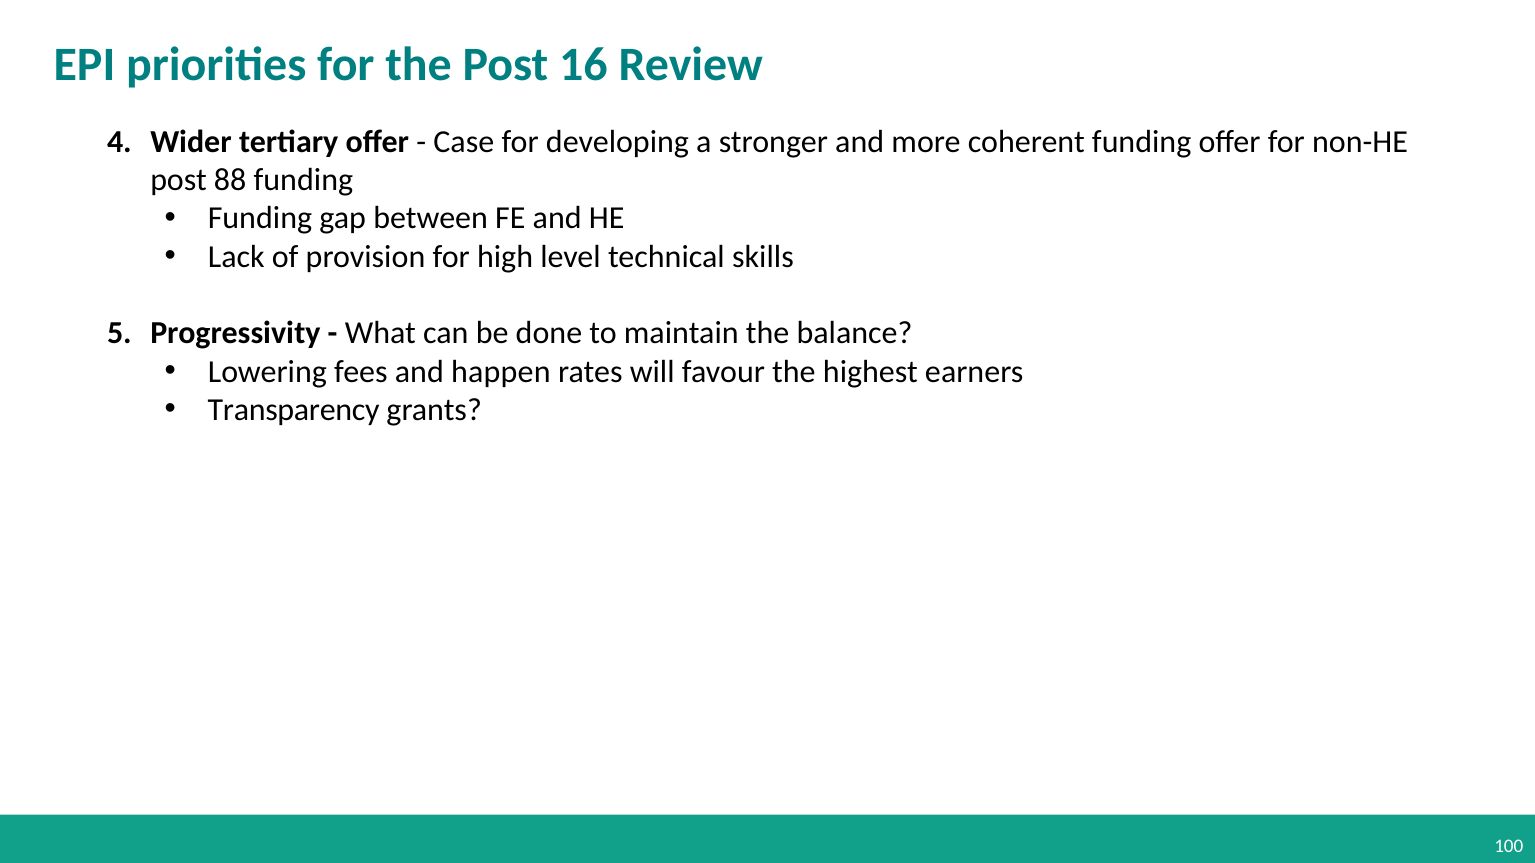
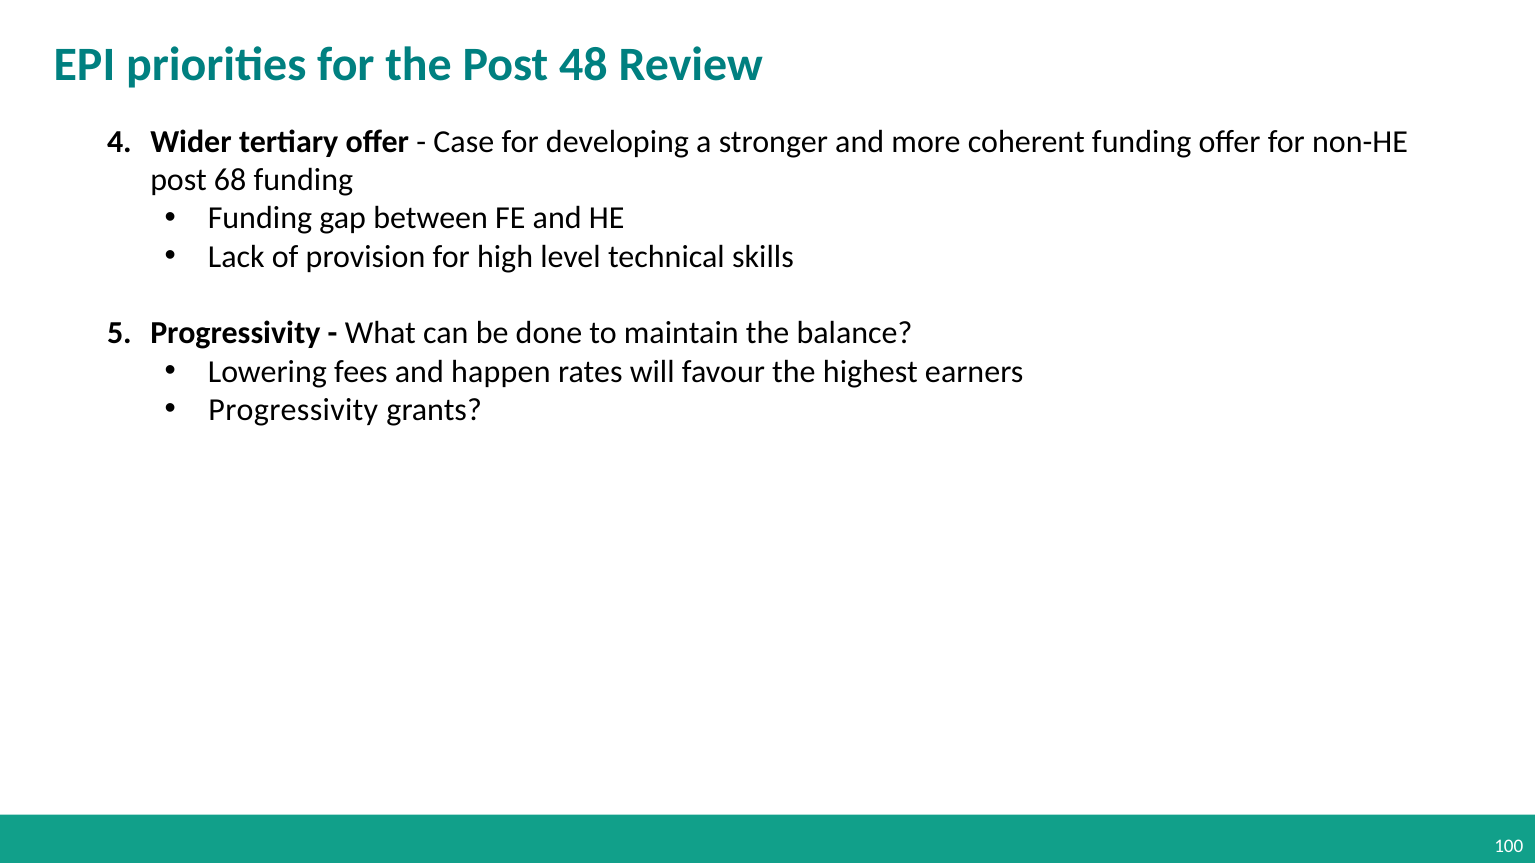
16: 16 -> 48
88: 88 -> 68
Transparency at (294, 410): Transparency -> Progressivity
